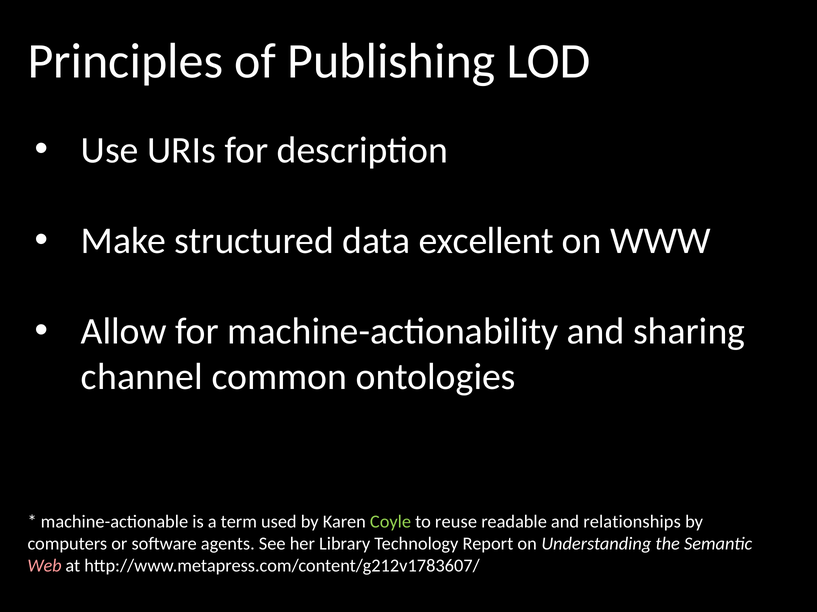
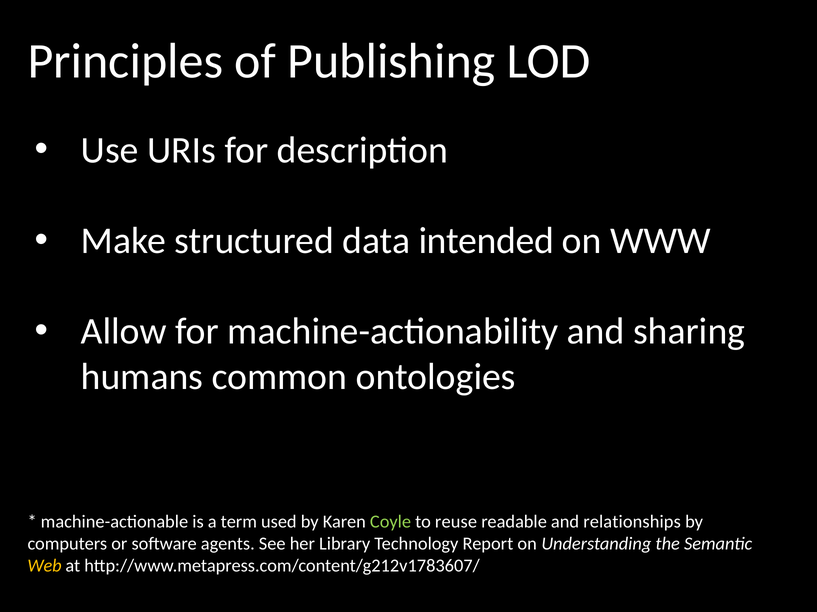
excellent: excellent -> intended
channel: channel -> humans
Web colour: pink -> yellow
